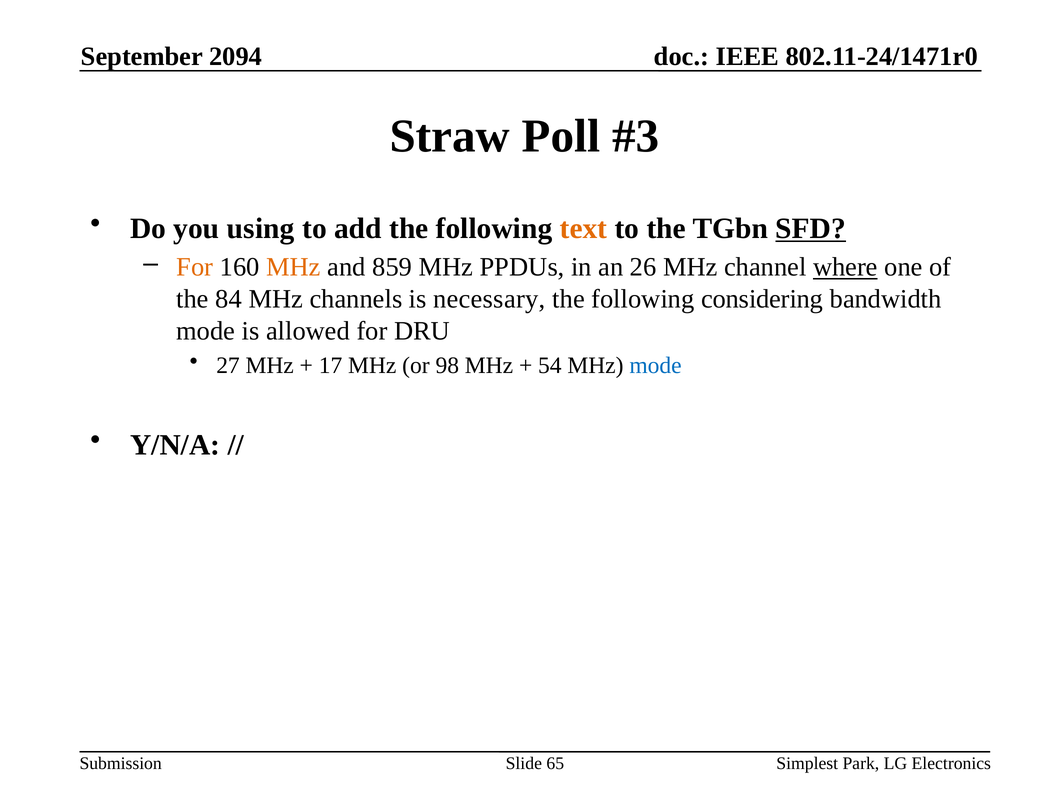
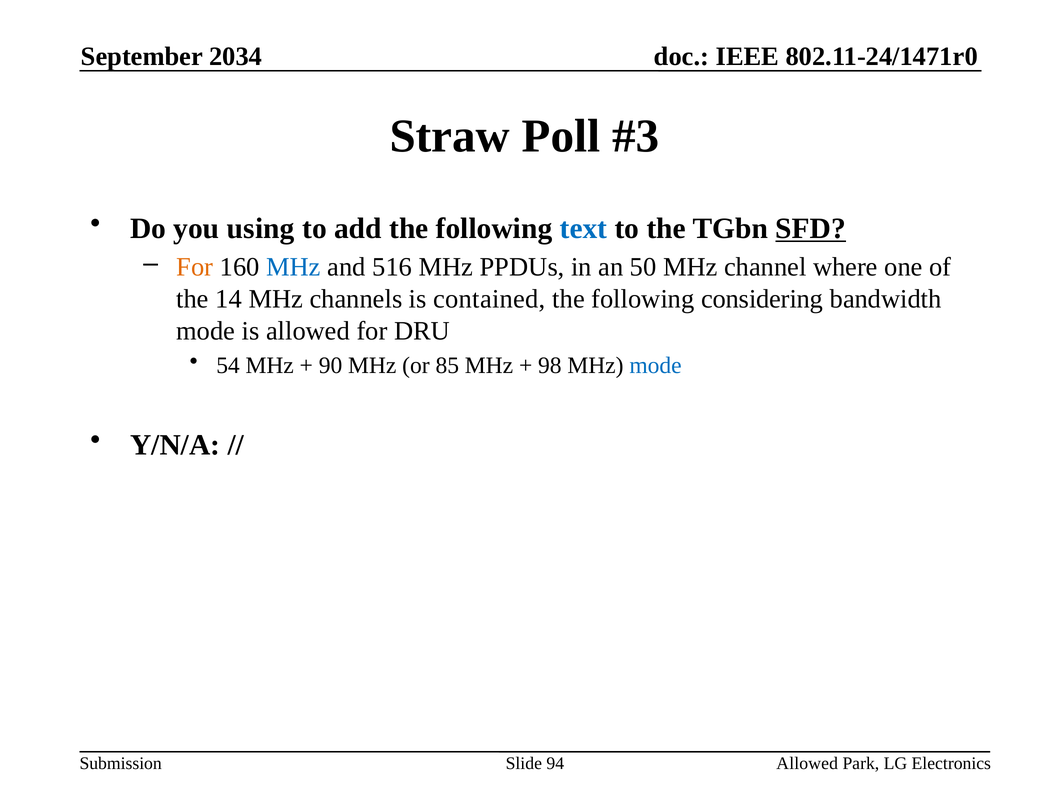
2094: 2094 -> 2034
text colour: orange -> blue
MHz at (293, 267) colour: orange -> blue
859: 859 -> 516
26: 26 -> 50
where underline: present -> none
84: 84 -> 14
necessary: necessary -> contained
27: 27 -> 54
17: 17 -> 90
98: 98 -> 85
54: 54 -> 98
65: 65 -> 94
Simplest at (807, 763): Simplest -> Allowed
